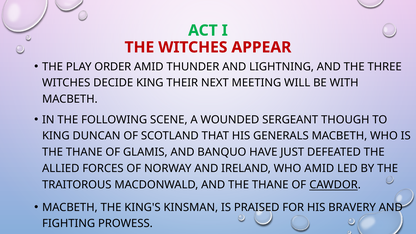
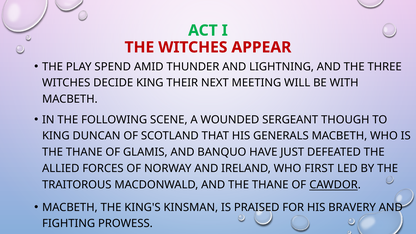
ORDER: ORDER -> SPEND
WHO AMID: AMID -> FIRST
